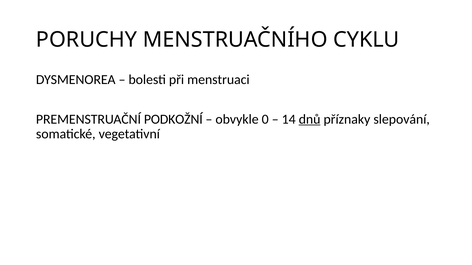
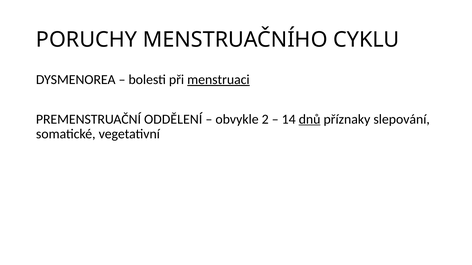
menstruaci underline: none -> present
PODKOŽNÍ: PODKOŽNÍ -> ODDĚLENÍ
0: 0 -> 2
